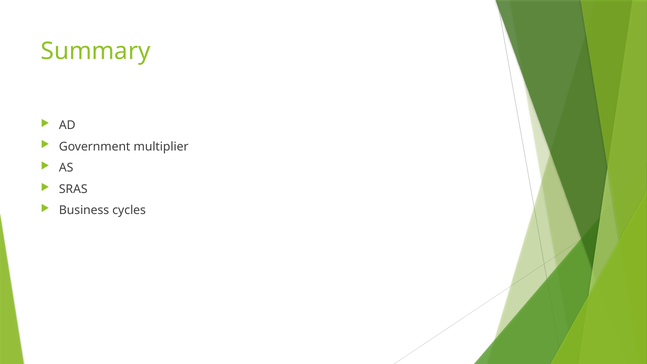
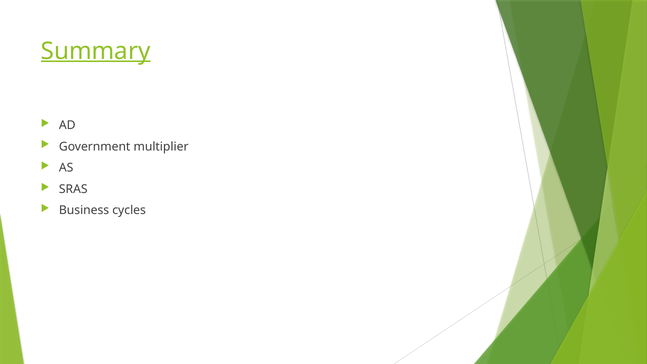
Summary underline: none -> present
